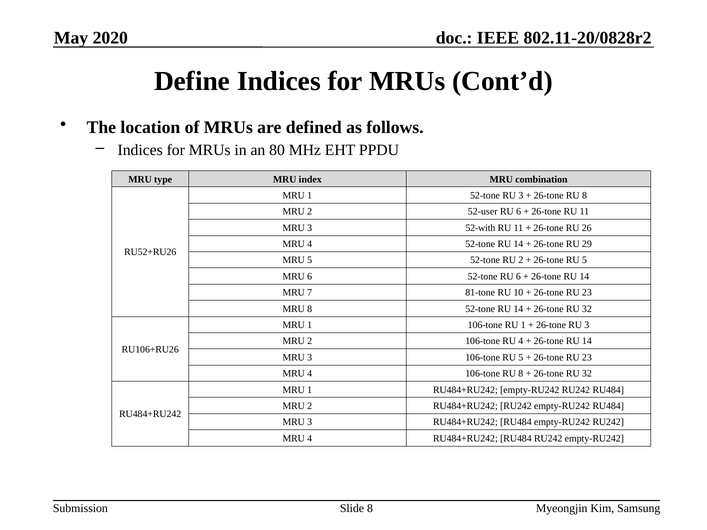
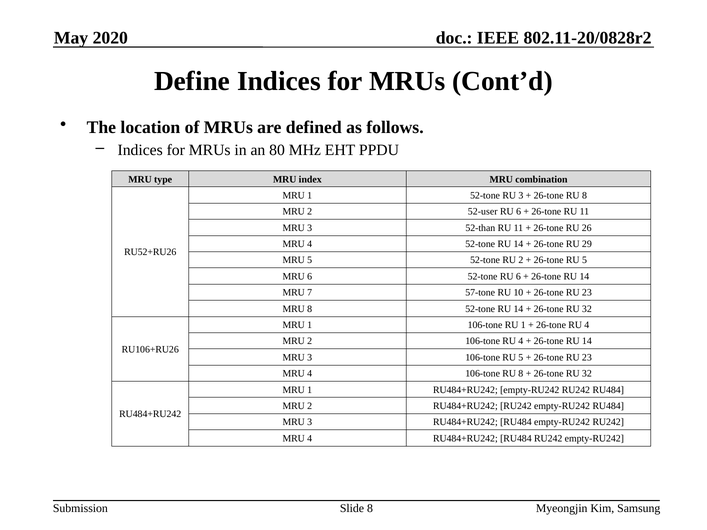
52-with: 52-with -> 52-than
81-tone: 81-tone -> 57-tone
26-tone RU 3: 3 -> 4
